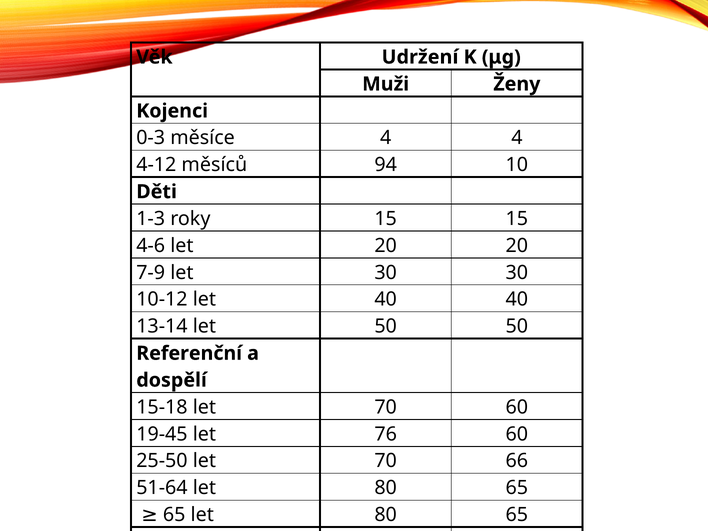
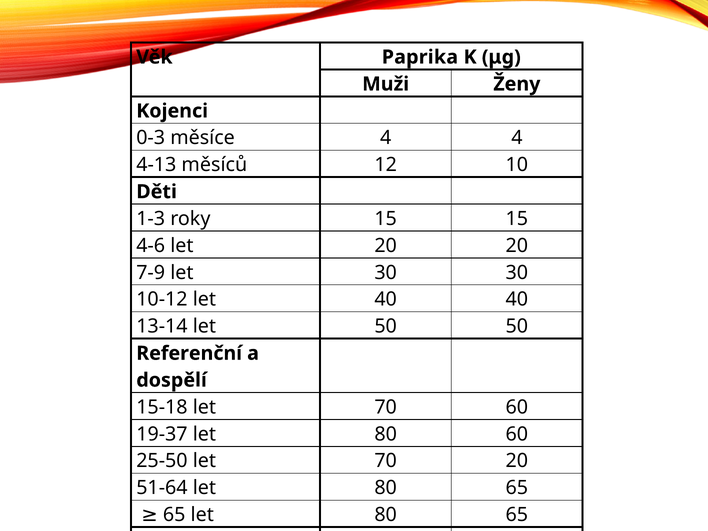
Udržení: Udržení -> Paprika
4-12: 4-12 -> 4-13
94: 94 -> 12
19-45: 19-45 -> 19-37
76 at (386, 434): 76 -> 80
70 66: 66 -> 20
